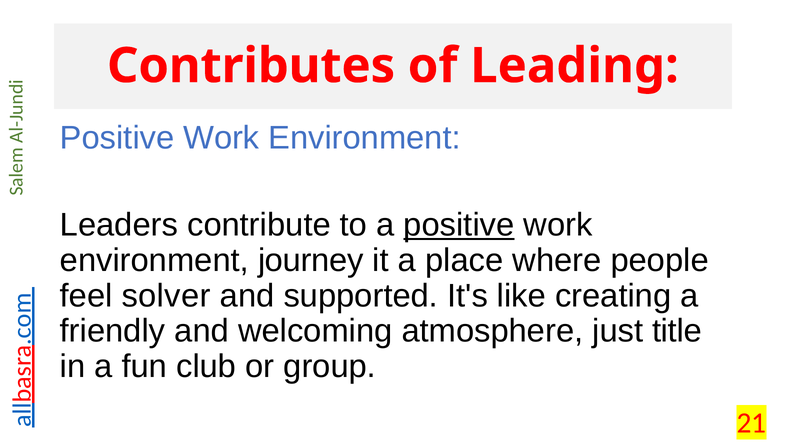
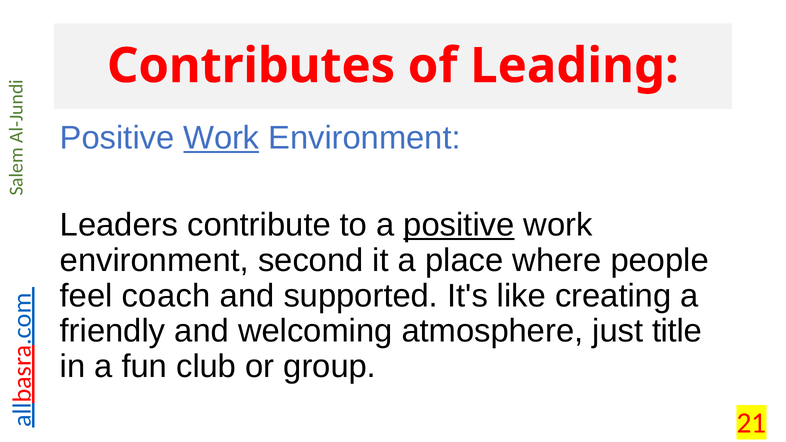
Work at (221, 138) underline: none -> present
journey: journey -> second
solver: solver -> coach
